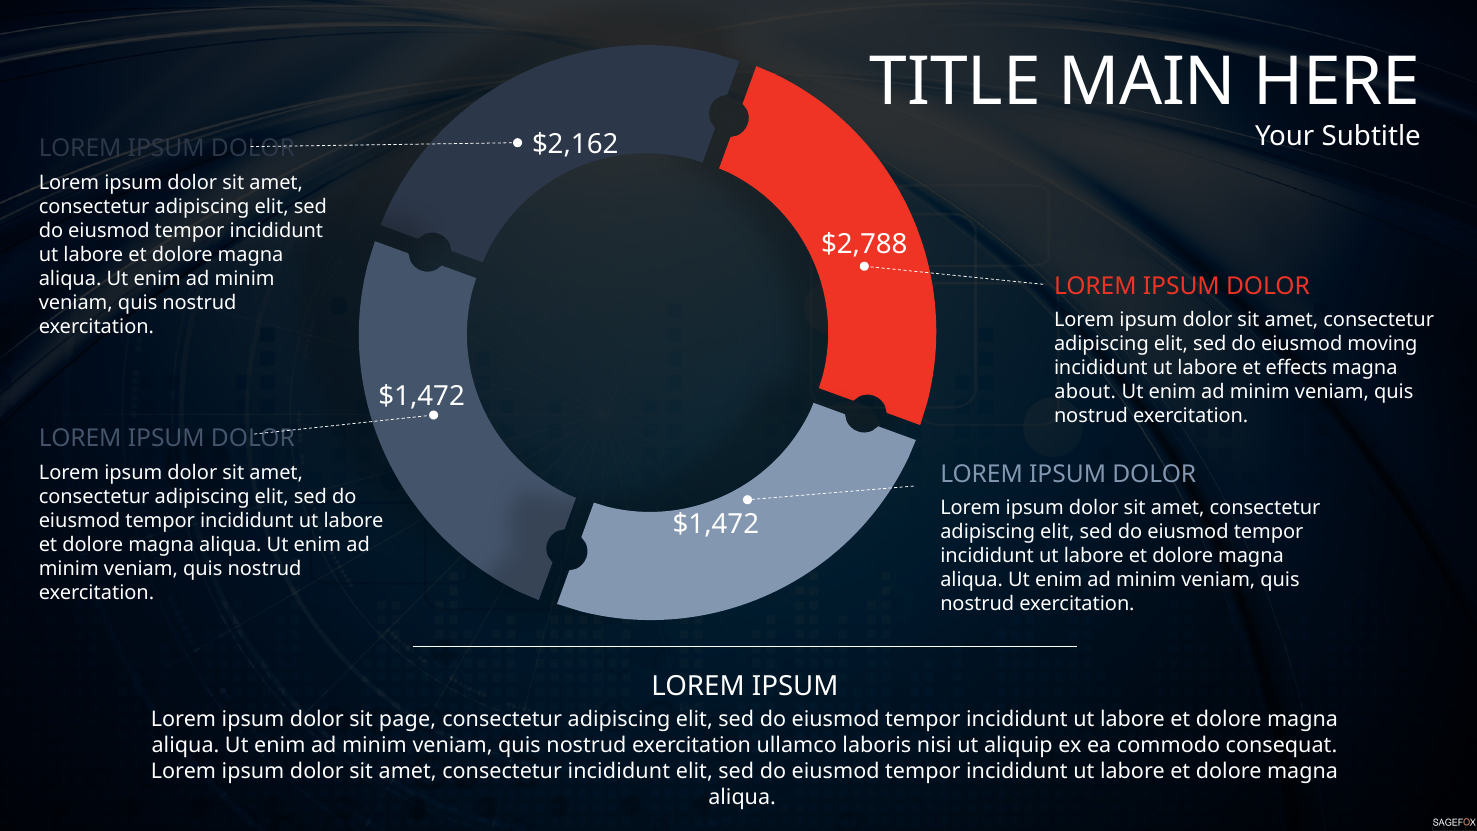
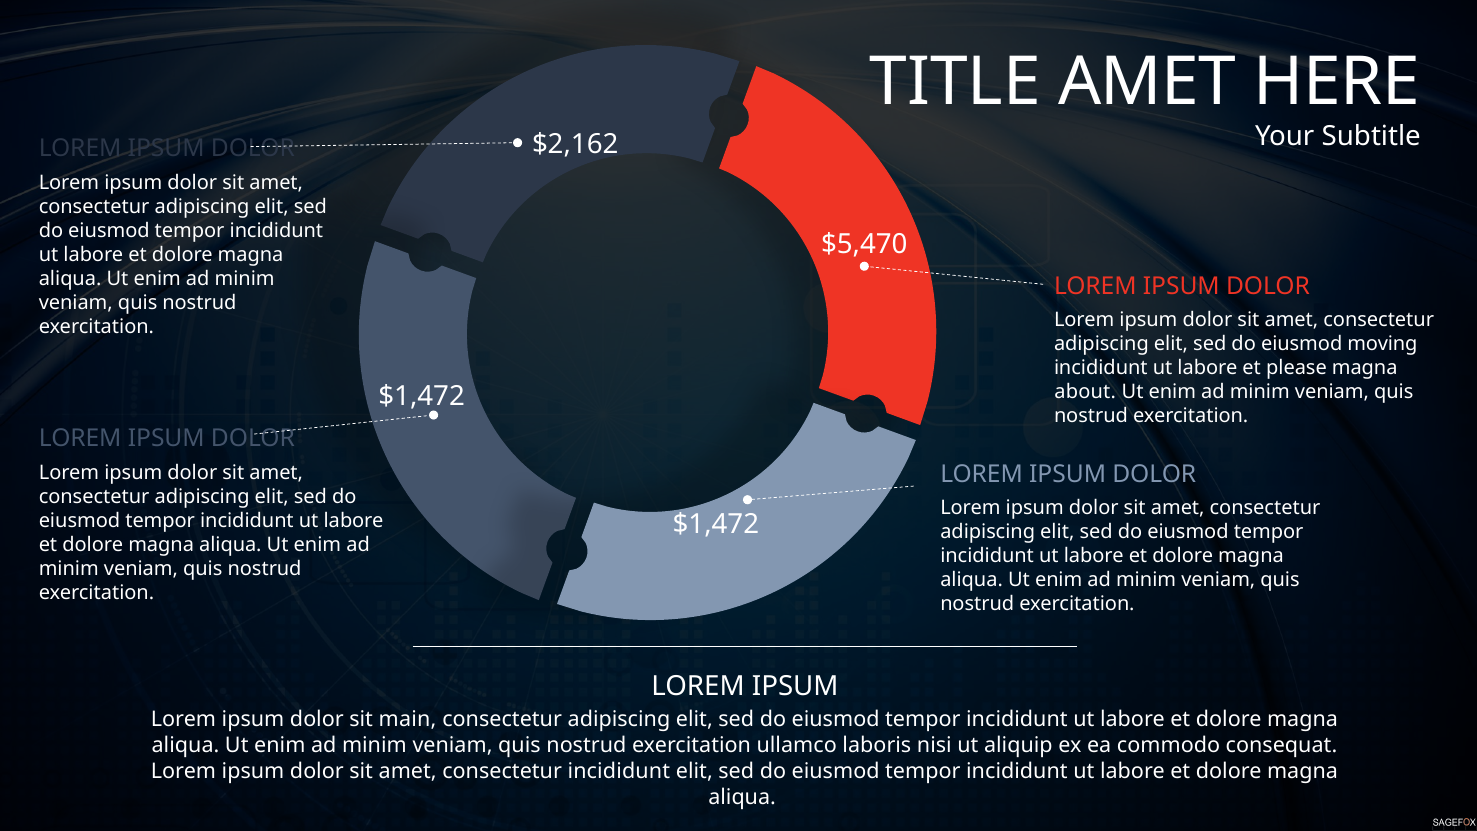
TITLE MAIN: MAIN -> AMET
$2,788: $2,788 -> $5,470
effects: effects -> please
page: page -> main
